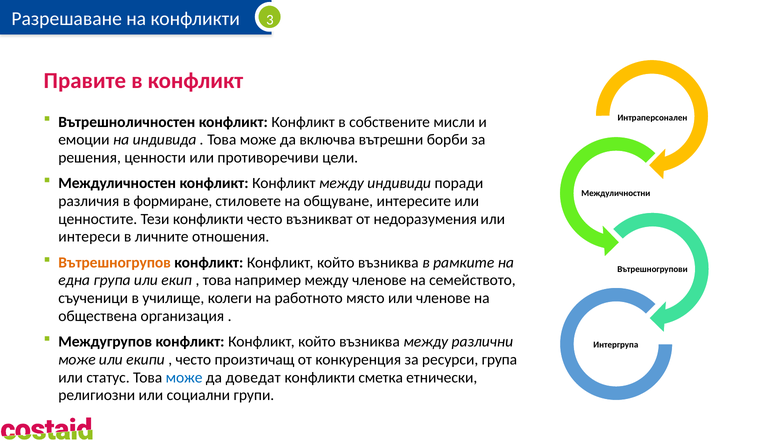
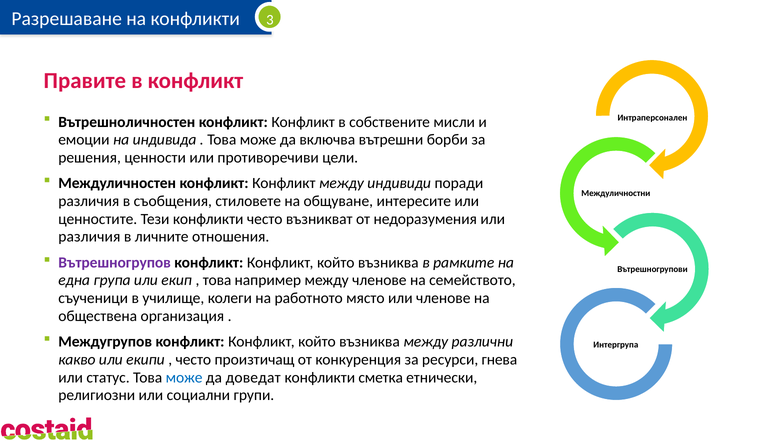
формиране: формиране -> съобщения
интереси at (89, 237): интереси -> различия
Вътрешногрупов colour: orange -> purple
може at (77, 360): може -> какво
ресурси група: група -> гнева
